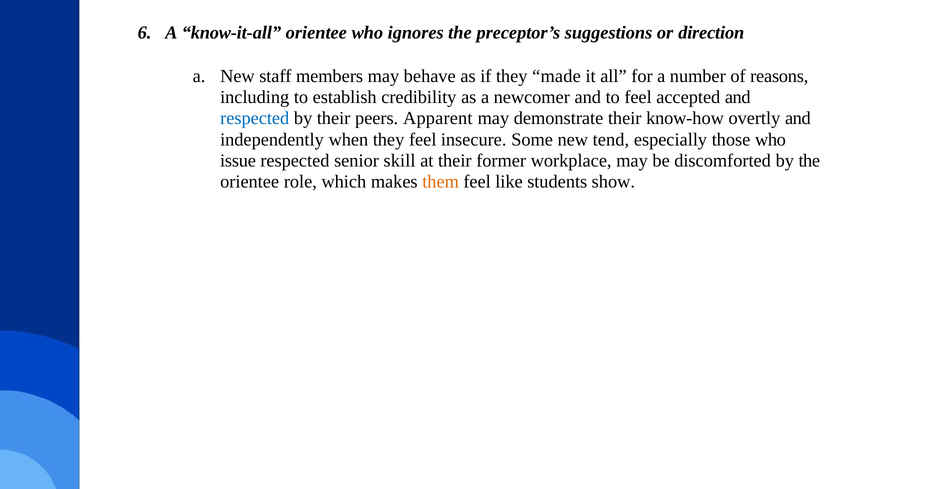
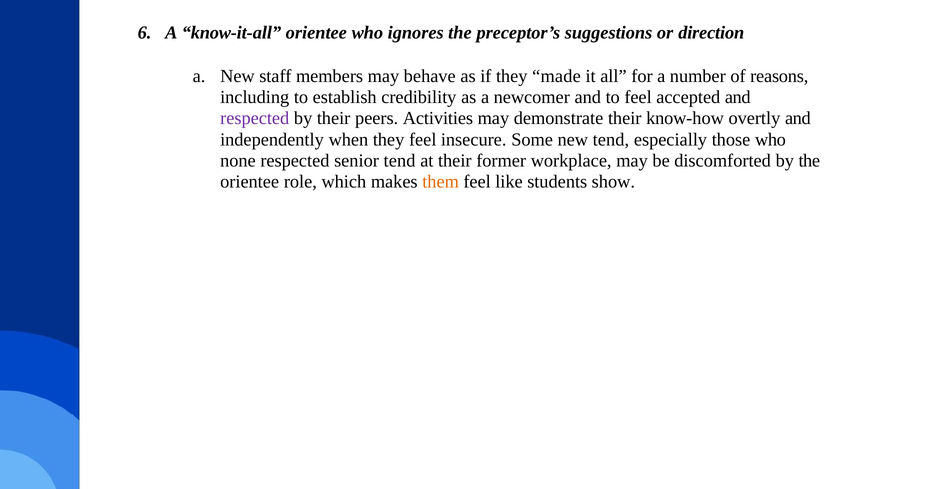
respected at (255, 118) colour: blue -> purple
Apparent: Apparent -> Activities
issue: issue -> none
senior skill: skill -> tend
